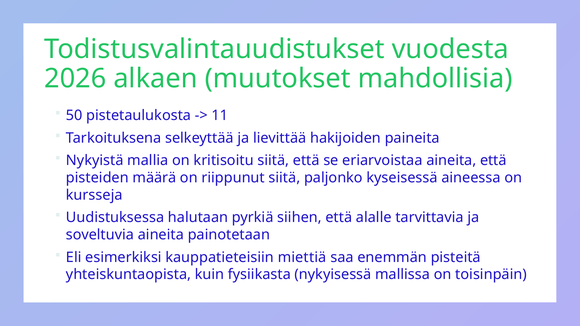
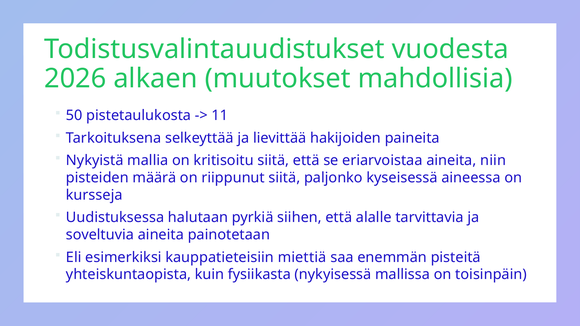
aineita että: että -> niin
